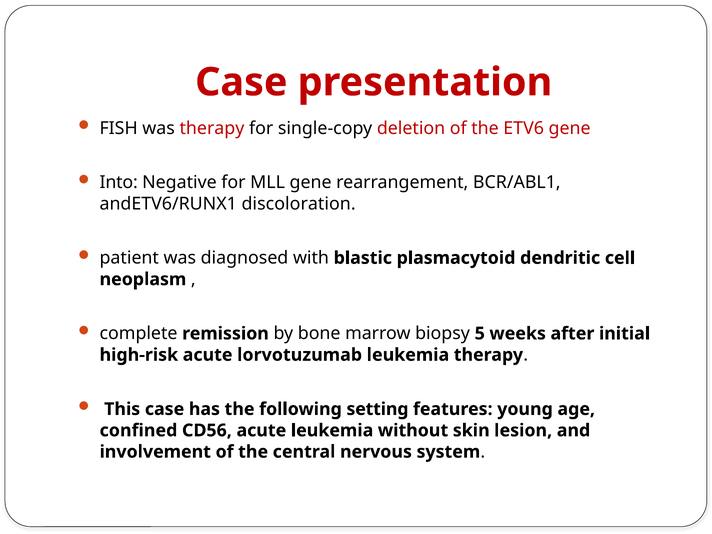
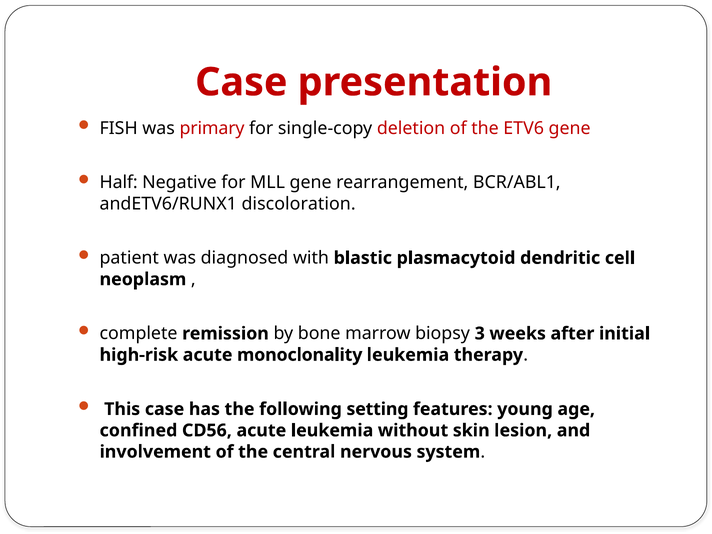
was therapy: therapy -> primary
Into: Into -> Half
5: 5 -> 3
lorvotuzumab: lorvotuzumab -> monoclonality
